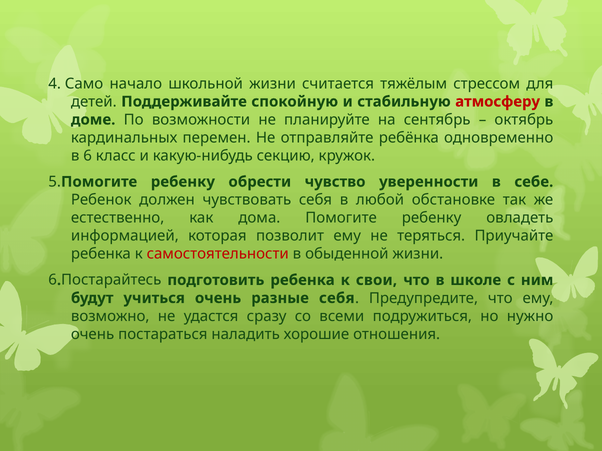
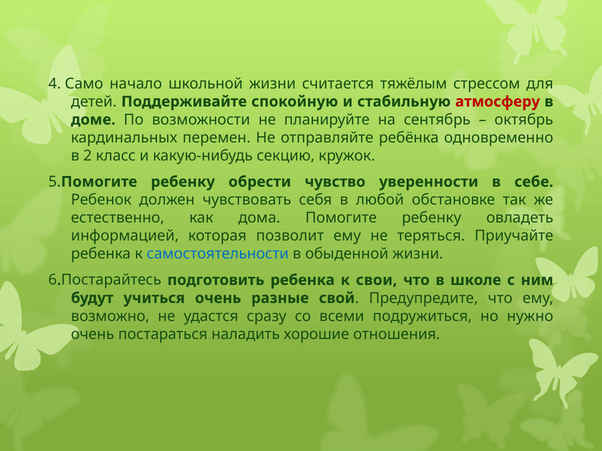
в 6: 6 -> 2
самостоятельности colour: red -> blue
разные себя: себя -> свой
